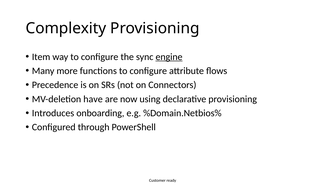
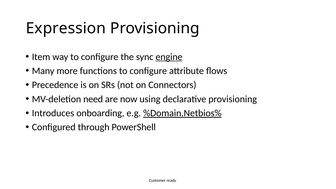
Complexity: Complexity -> Expression
have: have -> need
%Domain.Netbios% underline: none -> present
